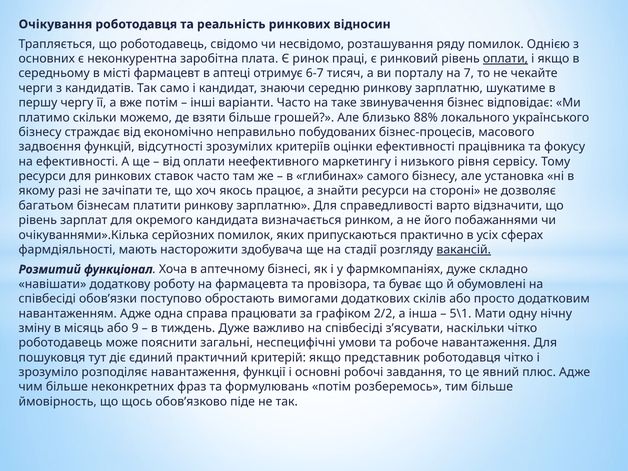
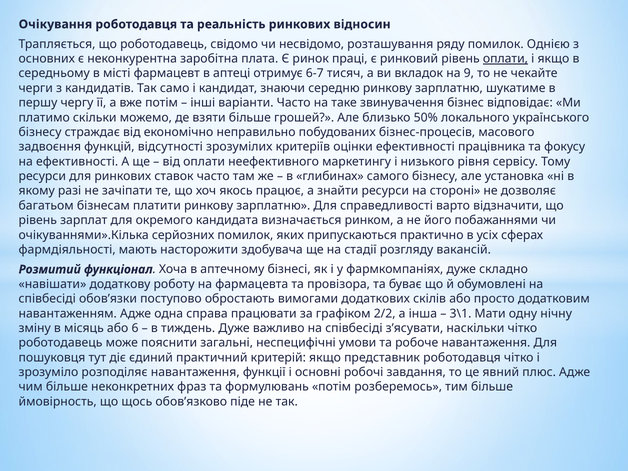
порталу: порталу -> вкладок
7: 7 -> 9
88%: 88% -> 50%
вакансій underline: present -> none
5\1: 5\1 -> 3\1
9: 9 -> 6
